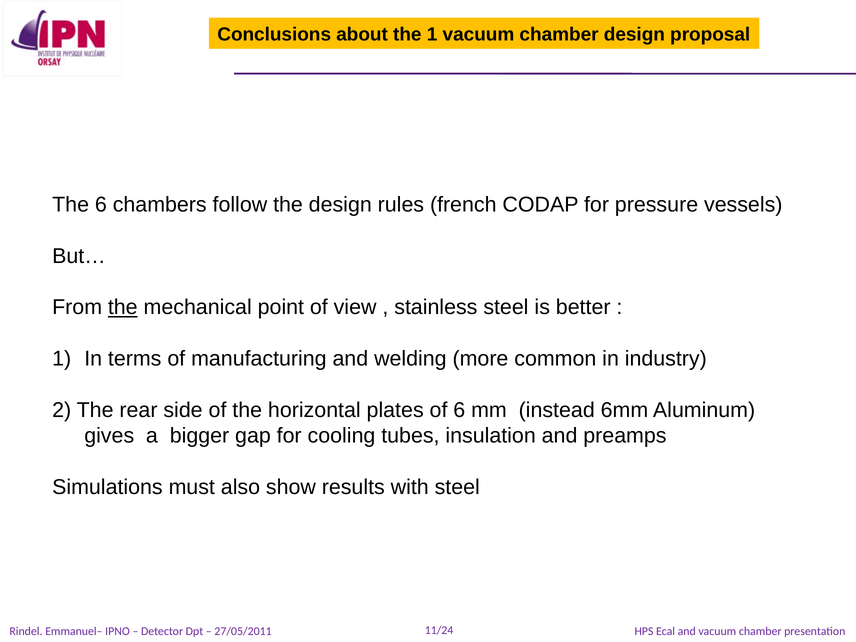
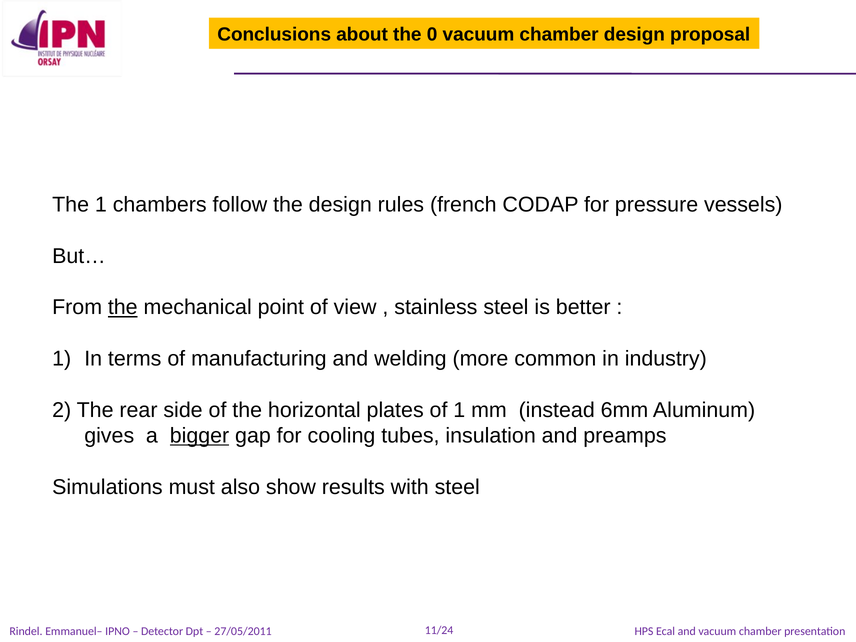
the 1: 1 -> 0
The 6: 6 -> 1
of 6: 6 -> 1
bigger underline: none -> present
